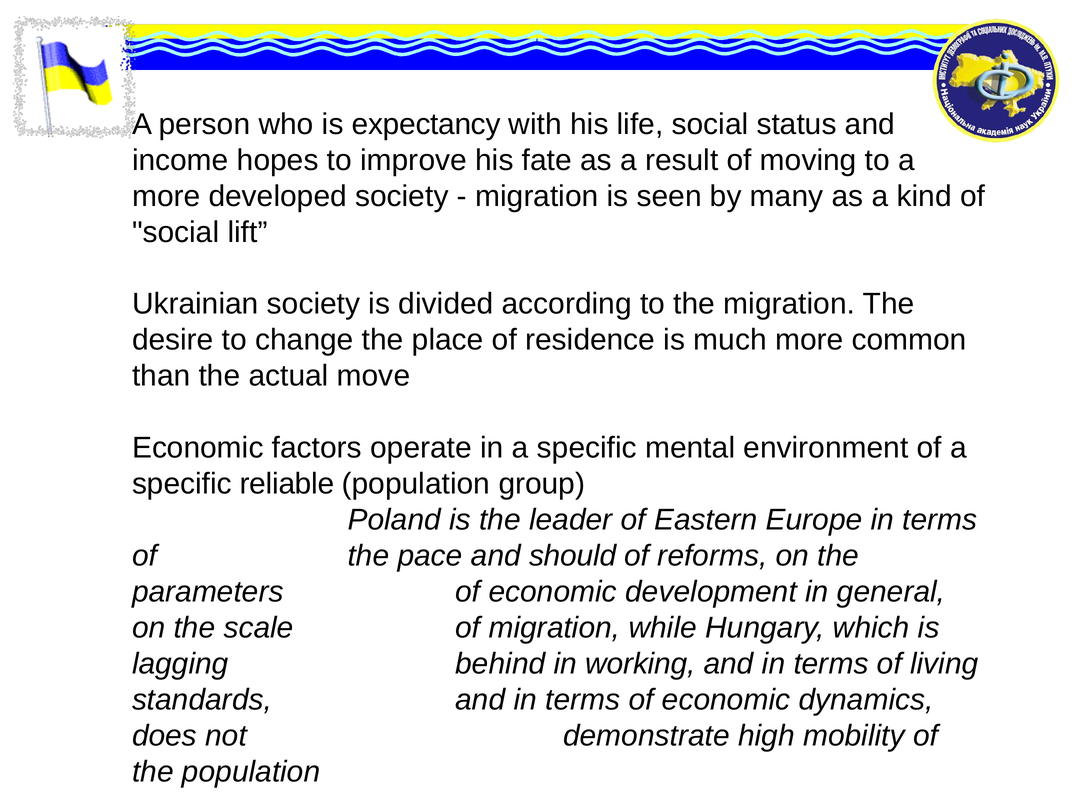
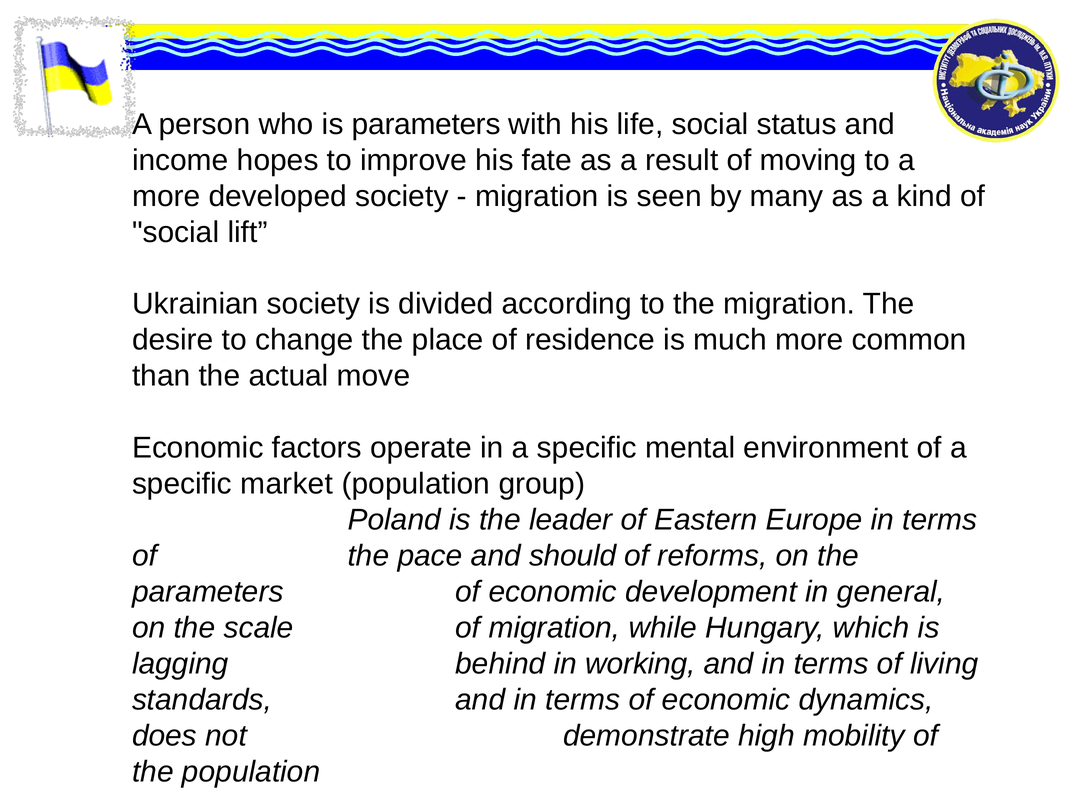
is expectancy: expectancy -> parameters
reliable: reliable -> market
